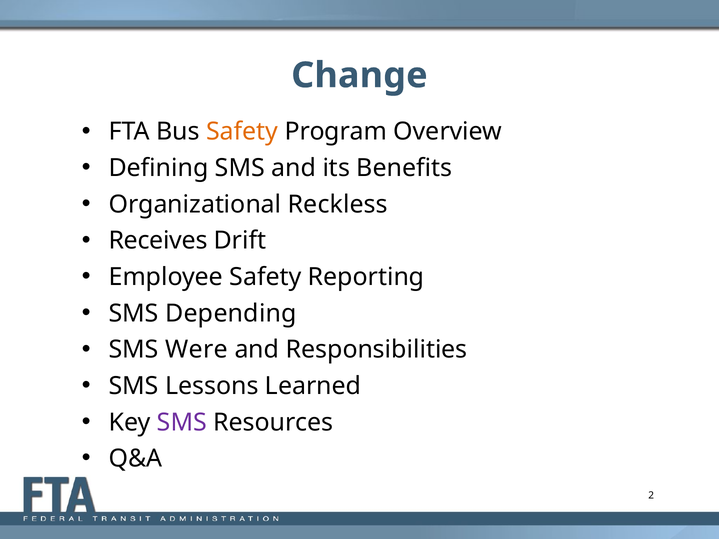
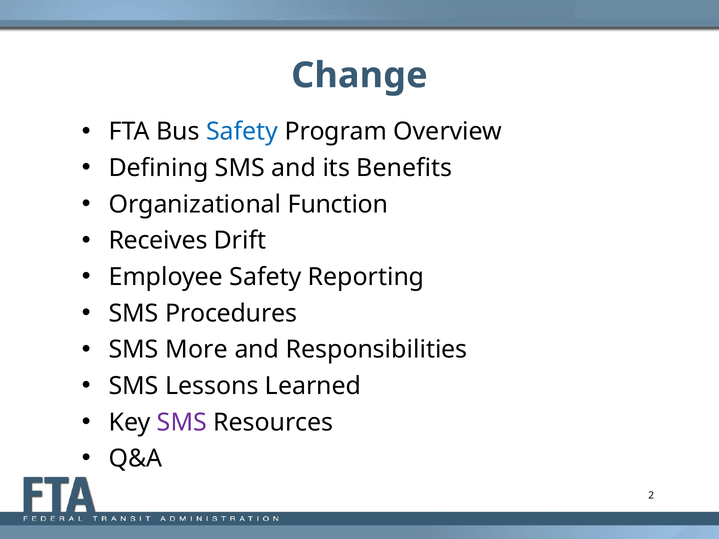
Safety at (242, 132) colour: orange -> blue
Reckless: Reckless -> Function
Depending: Depending -> Procedures
Were: Were -> More
